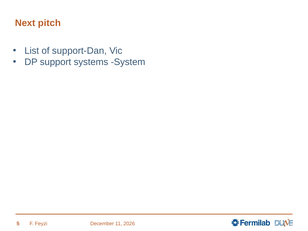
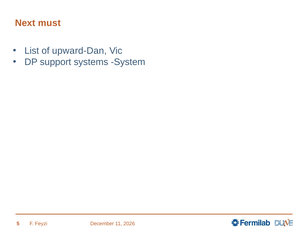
pitch: pitch -> must
support-Dan: support-Dan -> upward-Dan
